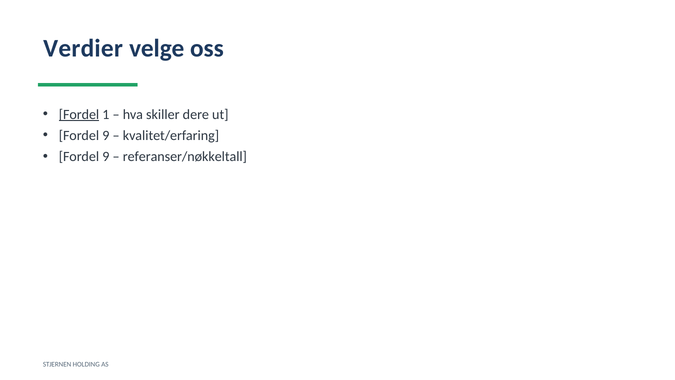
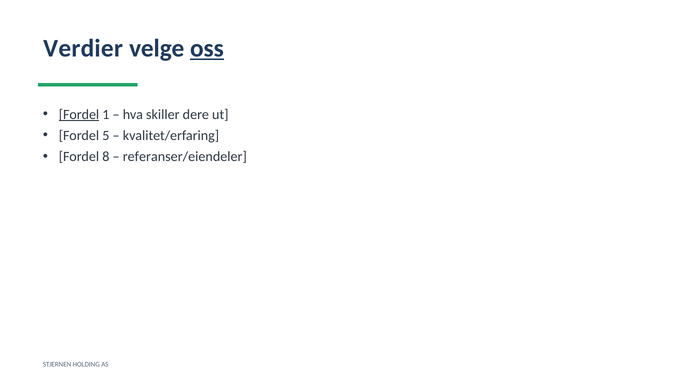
oss underline: none -> present
9 at (106, 135): 9 -> 5
9 at (106, 157): 9 -> 8
referanser/nøkkeltall: referanser/nøkkeltall -> referanser/eiendeler
